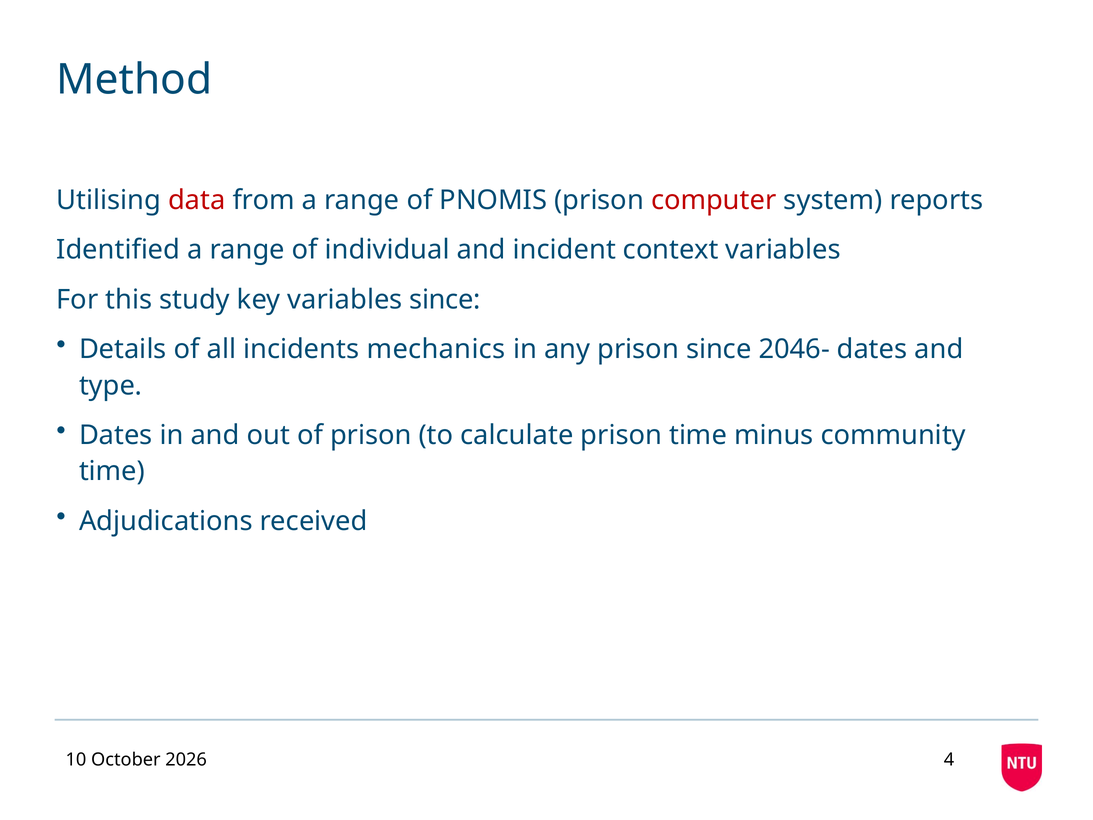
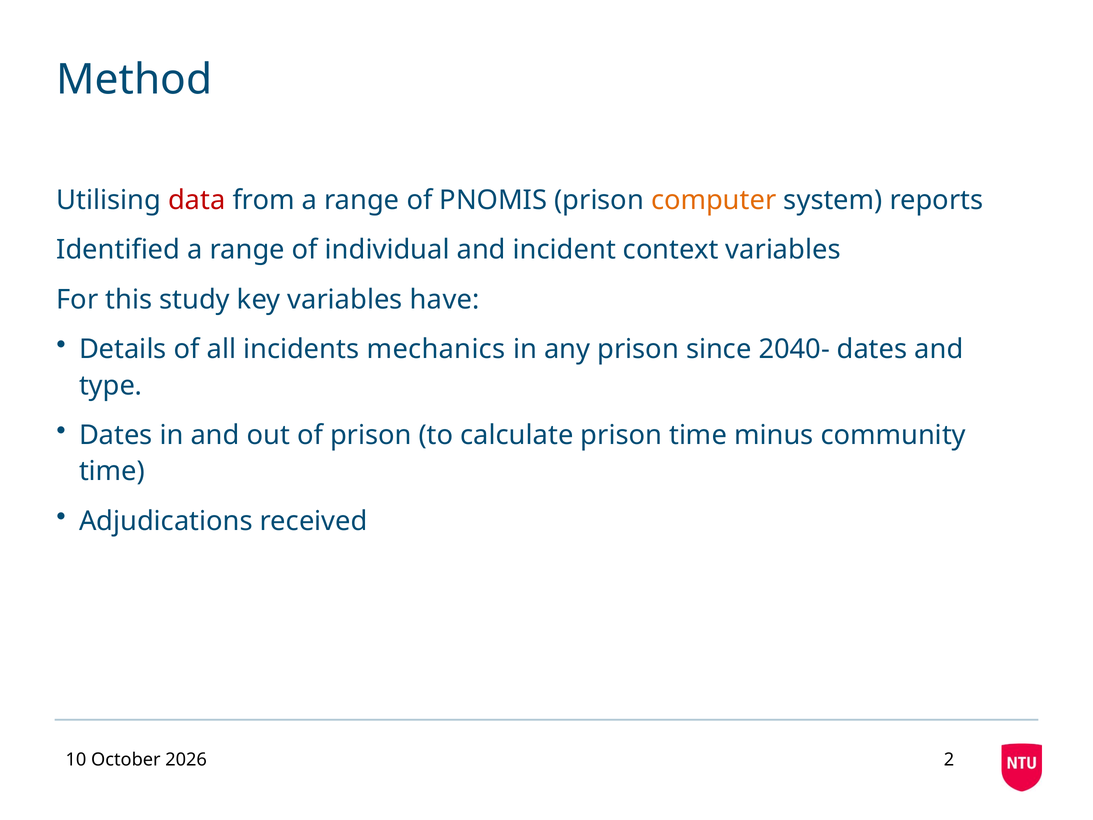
computer colour: red -> orange
variables since: since -> have
2046-: 2046- -> 2040-
4: 4 -> 2
